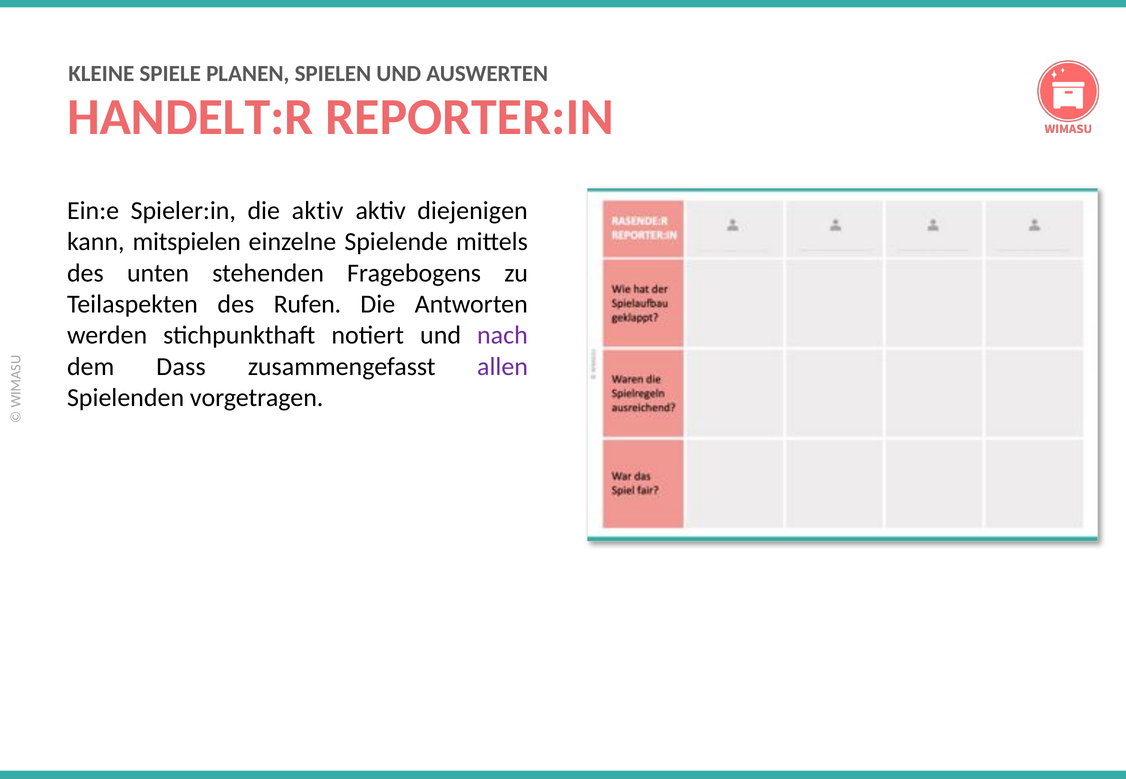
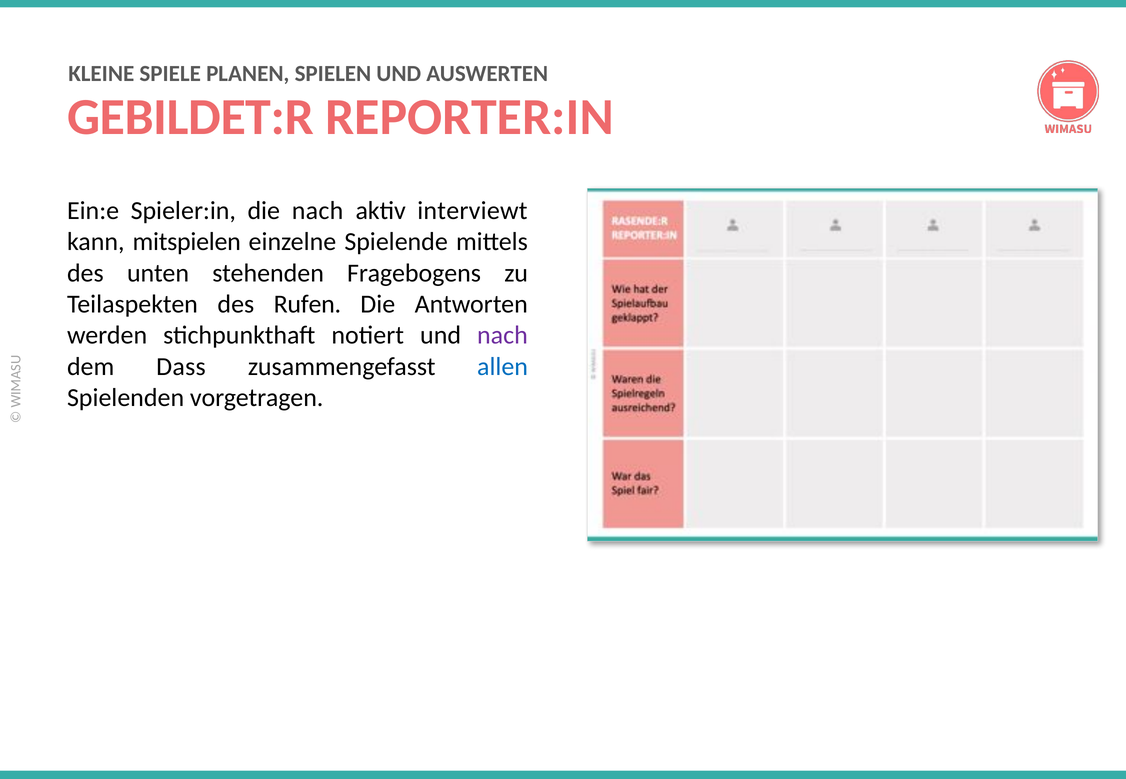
HANDELT:R: HANDELT:R -> GEBILDET:R
die aktiv: aktiv -> nach
diejenigen: diejenigen -> interviewt
allen colour: purple -> blue
